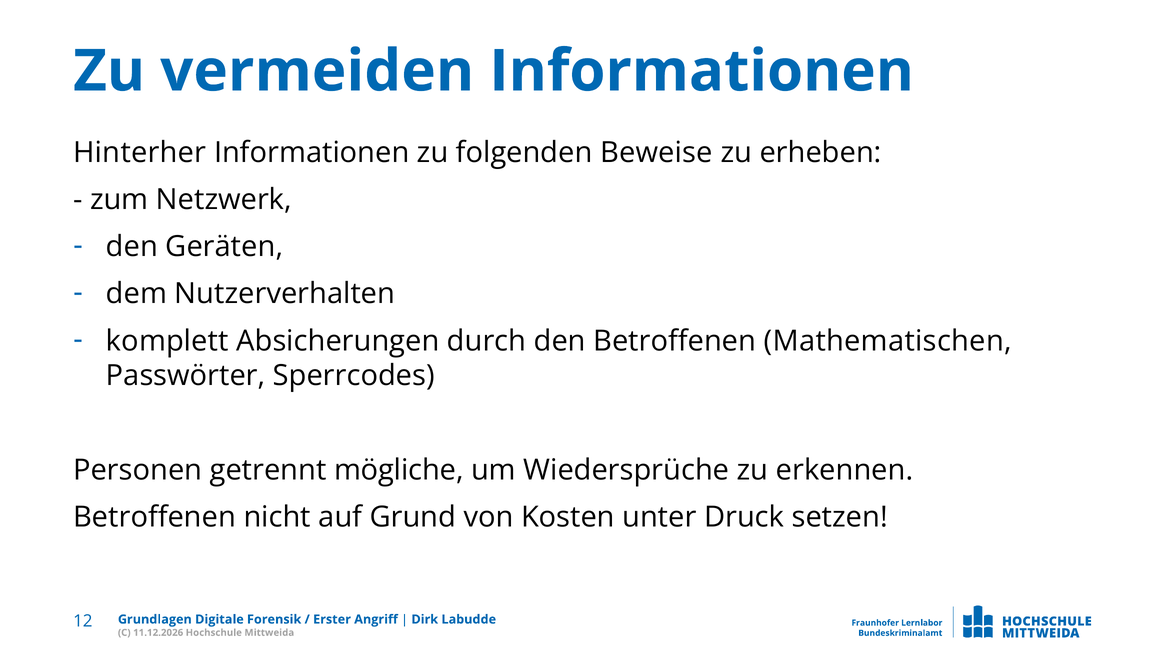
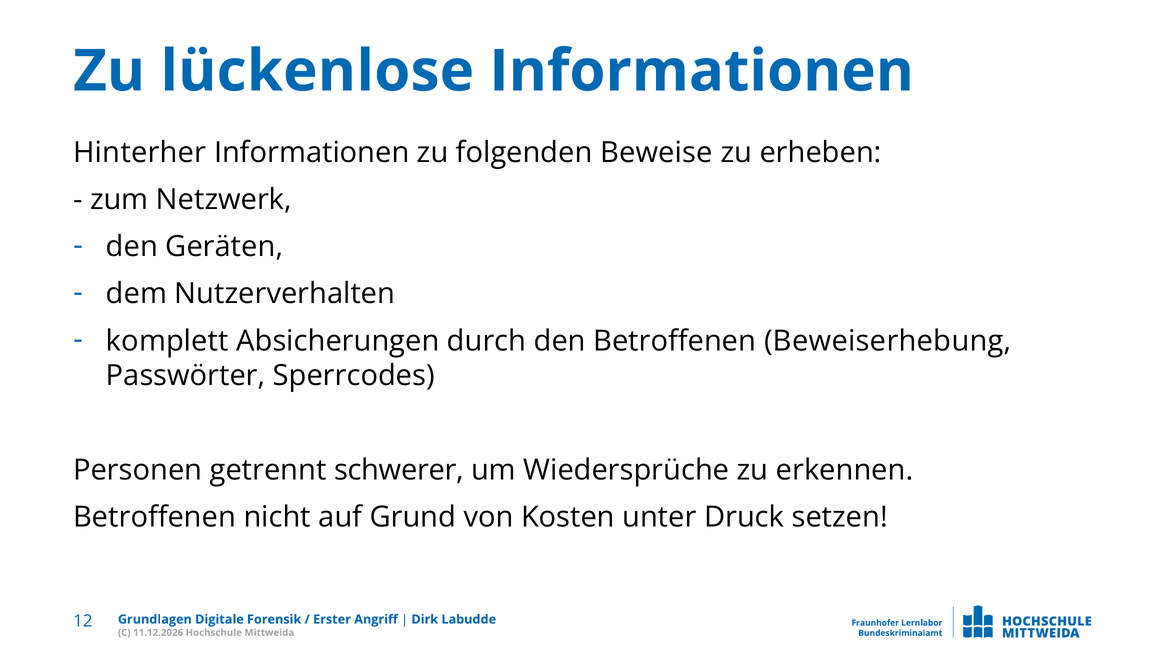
vermeiden: vermeiden -> lückenlose
Mathematischen: Mathematischen -> Beweiserhebung
mögliche: mögliche -> schwerer
